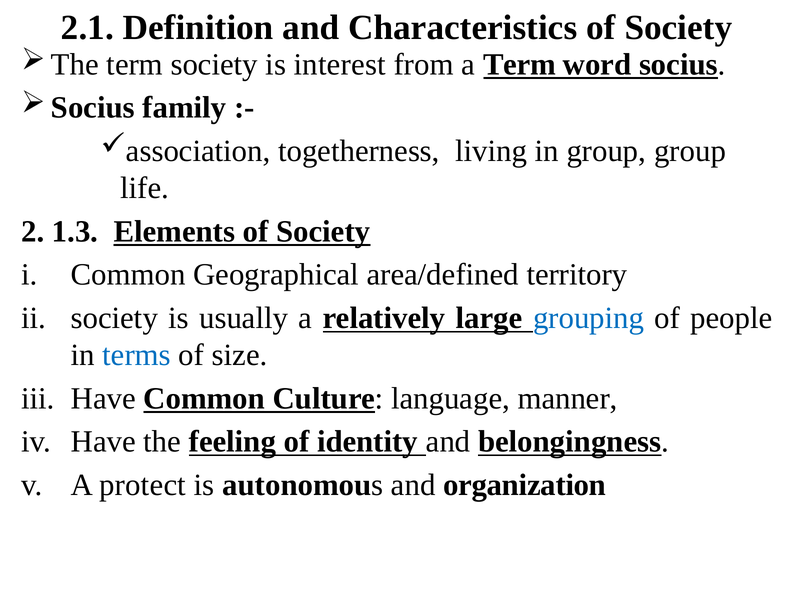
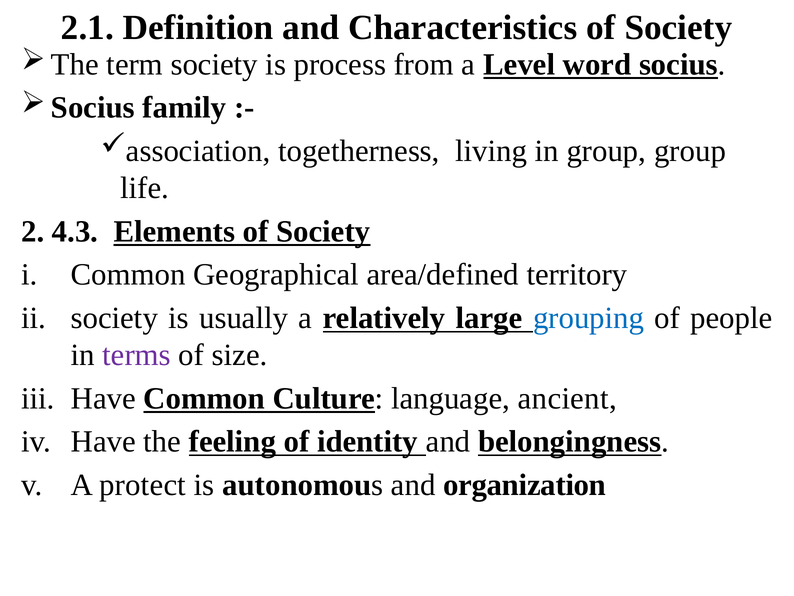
interest: interest -> process
a Term: Term -> Level
1.3: 1.3 -> 4.3
terms colour: blue -> purple
manner: manner -> ancient
